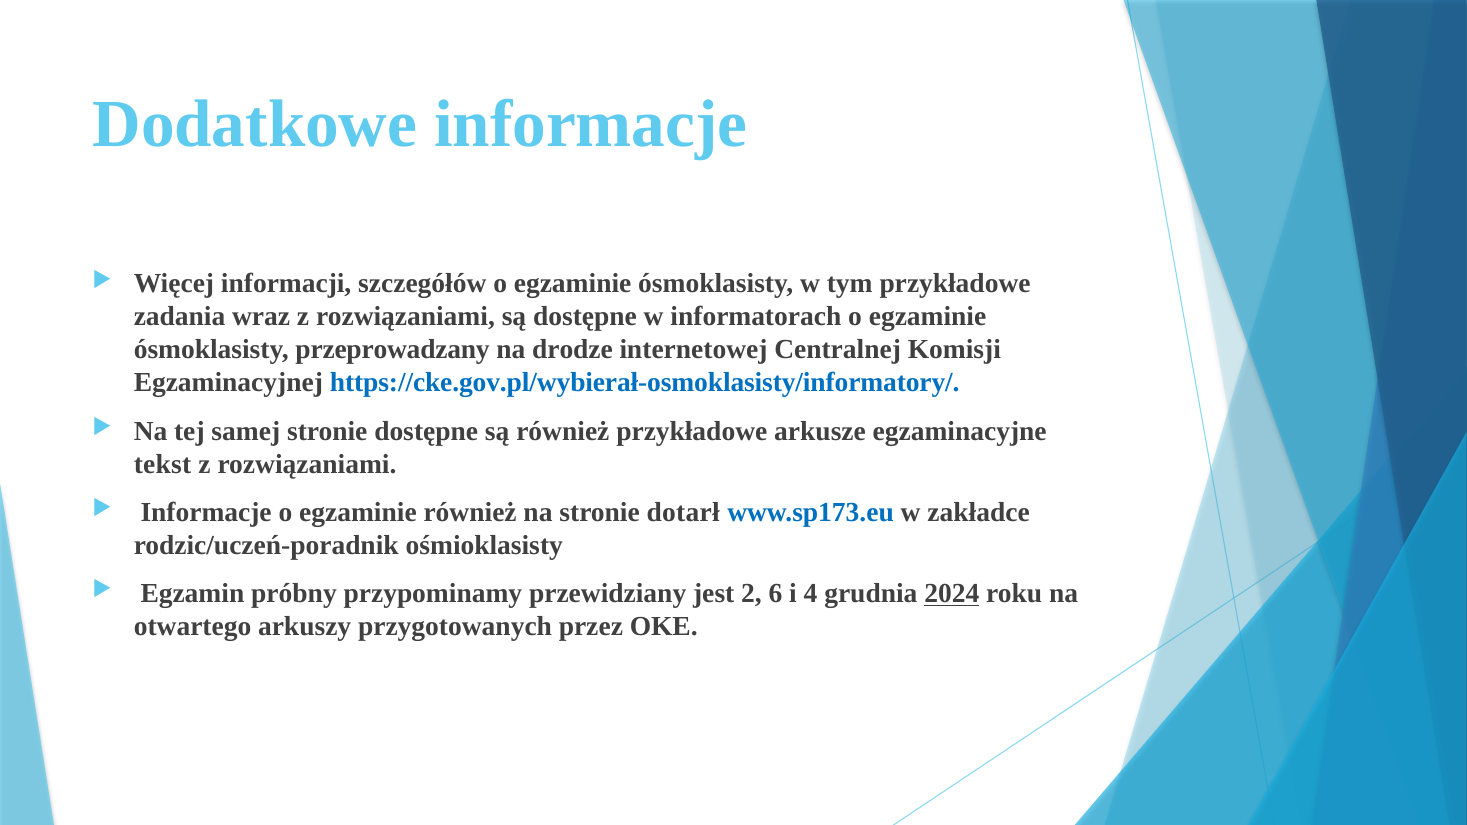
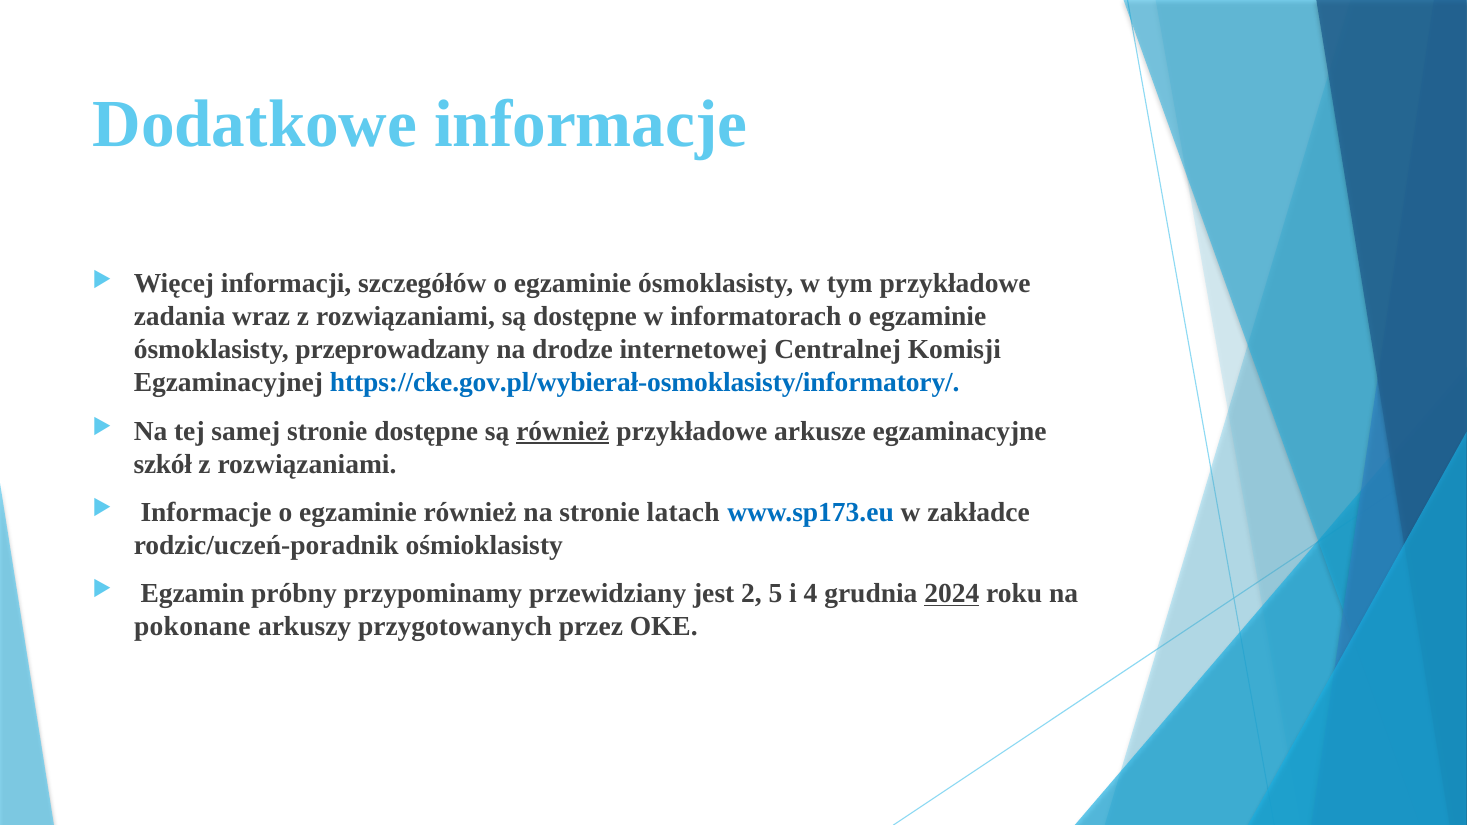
również at (563, 431) underline: none -> present
tekst: tekst -> szkół
dotarł: dotarł -> latach
6: 6 -> 5
otwartego: otwartego -> pokonane
